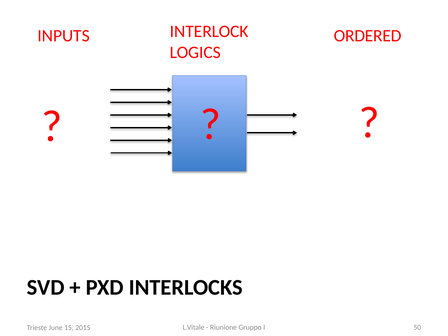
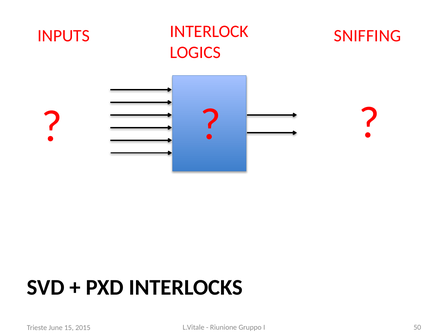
ORDERED: ORDERED -> SNIFFING
